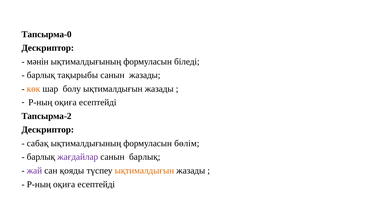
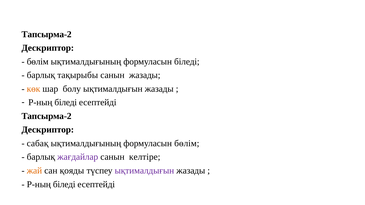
Тапсырма-0 at (47, 34): Тапсырма-0 -> Тапсырма-2
мәнін at (38, 62): мәнін -> бөлім
оқиға at (66, 103): оқиға -> біледі
санын барлық: барлық -> келтіре
жай colour: purple -> orange
ықтималдығын at (144, 171) colour: orange -> purple
оқиға at (64, 185): оқиға -> біледі
